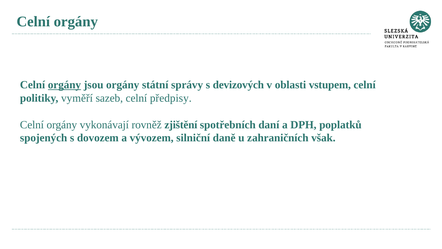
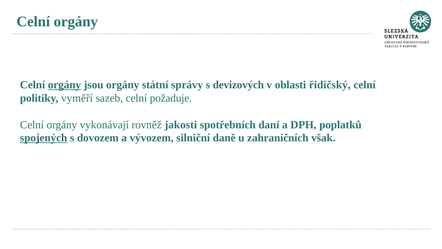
vstupem: vstupem -> řidičský
předpisy: předpisy -> požaduje
zjištění: zjištění -> jakosti
spojených underline: none -> present
